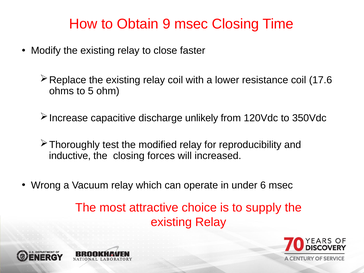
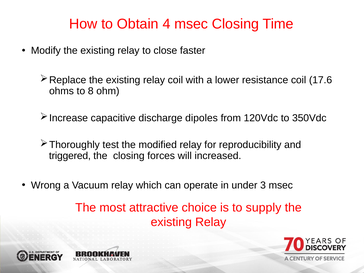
9: 9 -> 4
5: 5 -> 8
unlikely: unlikely -> dipoles
inductive: inductive -> triggered
6: 6 -> 3
